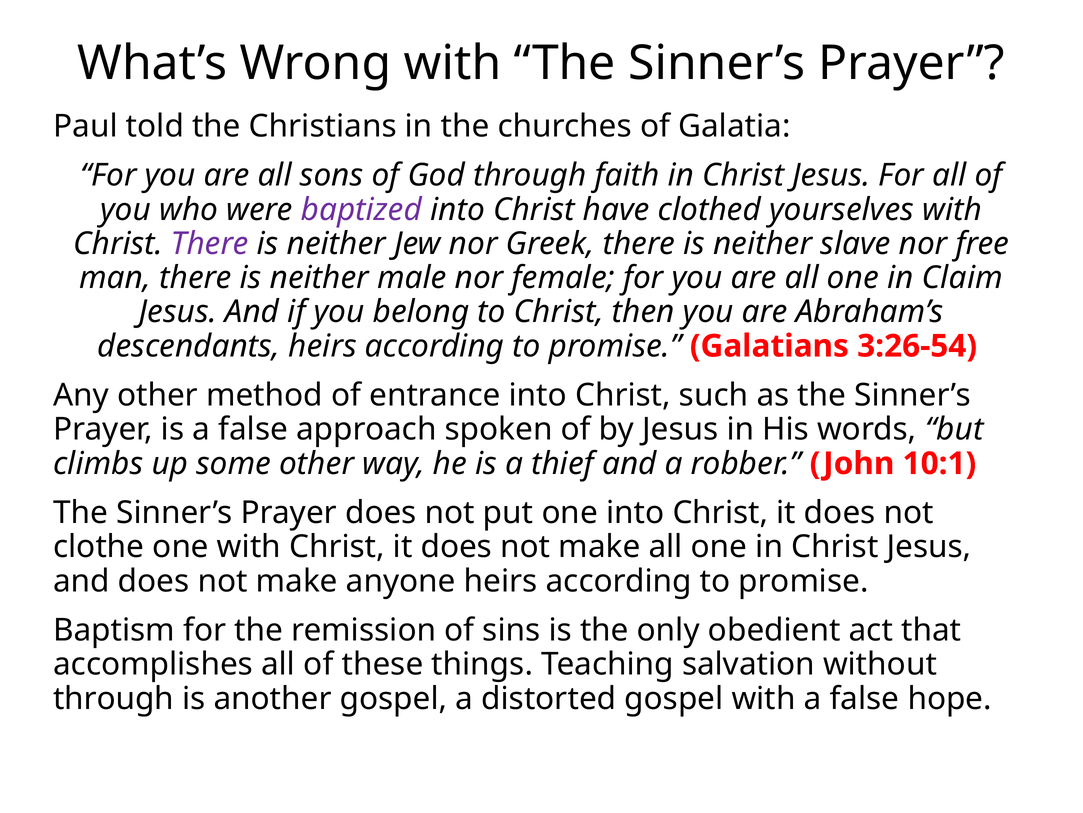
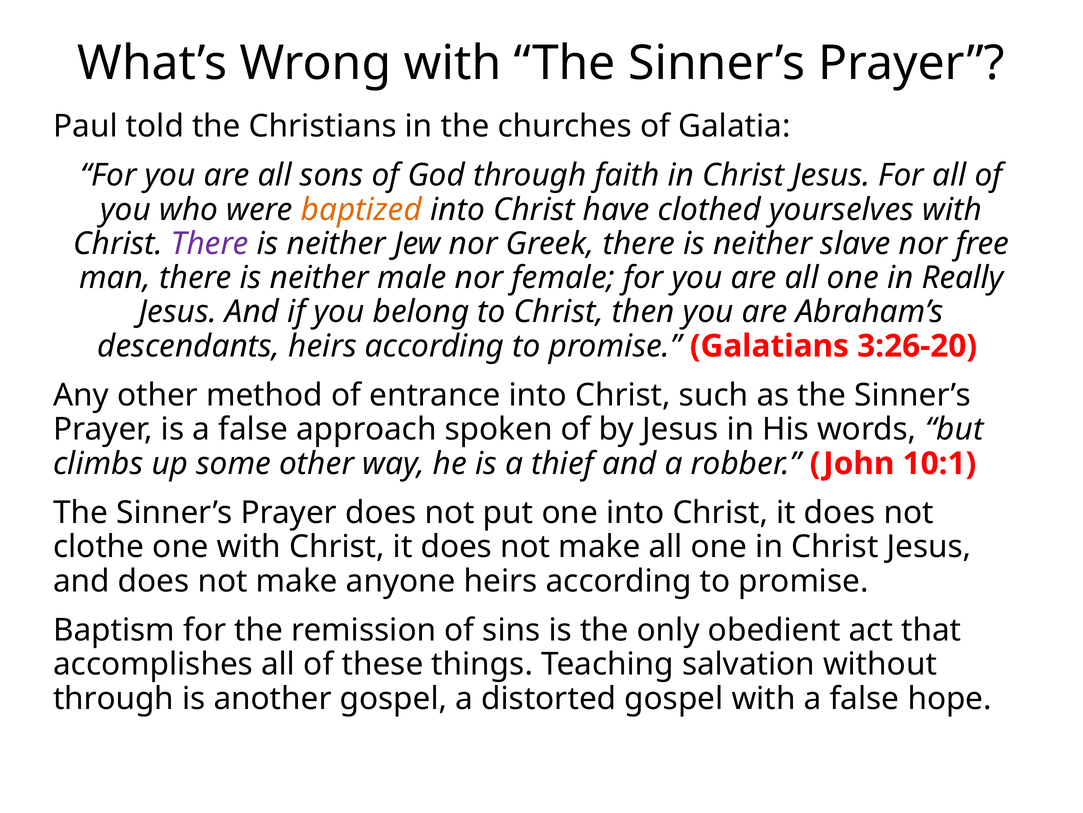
baptized colour: purple -> orange
Claim: Claim -> Really
3:26-54: 3:26-54 -> 3:26-20
